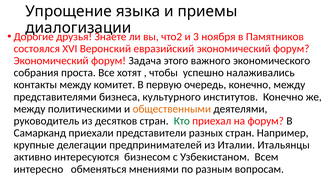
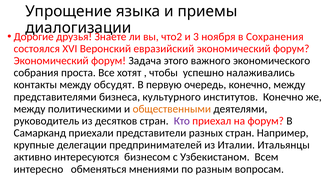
Памятников: Памятников -> Сохранения
комитет: комитет -> обсудят
Кто colour: green -> purple
